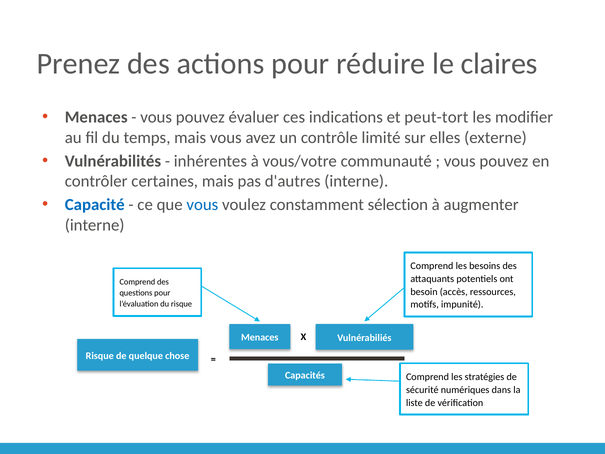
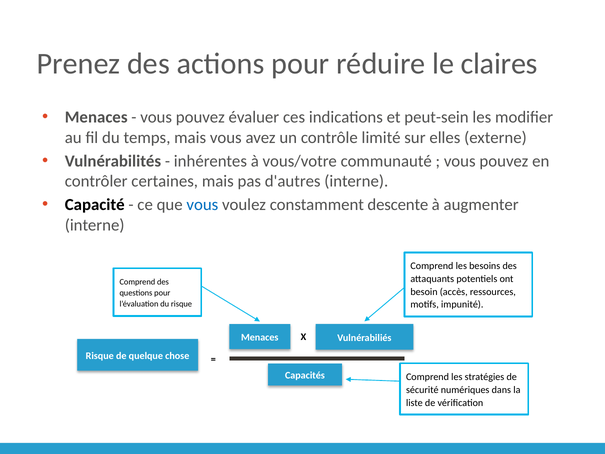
peut-tort: peut-tort -> peut-sein
Capacité colour: blue -> black
sélection: sélection -> descente
